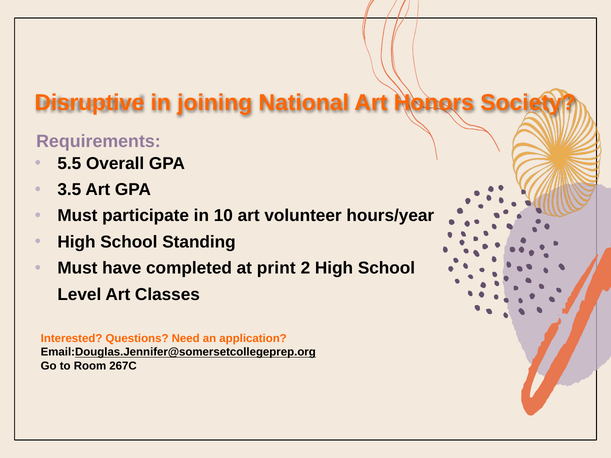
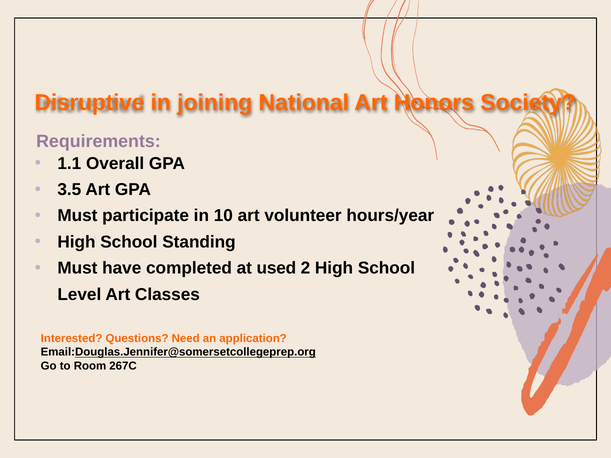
5.5: 5.5 -> 1.1
print: print -> used
